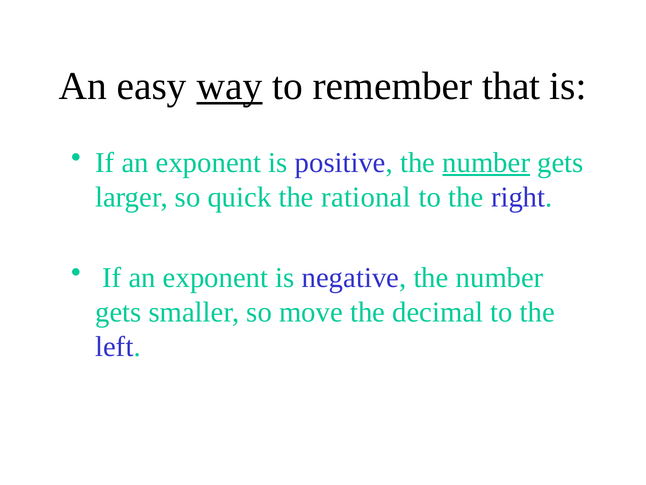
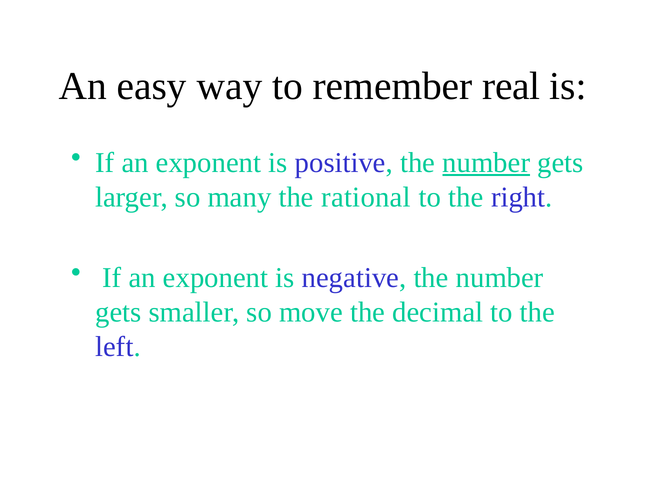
way underline: present -> none
that: that -> real
quick: quick -> many
